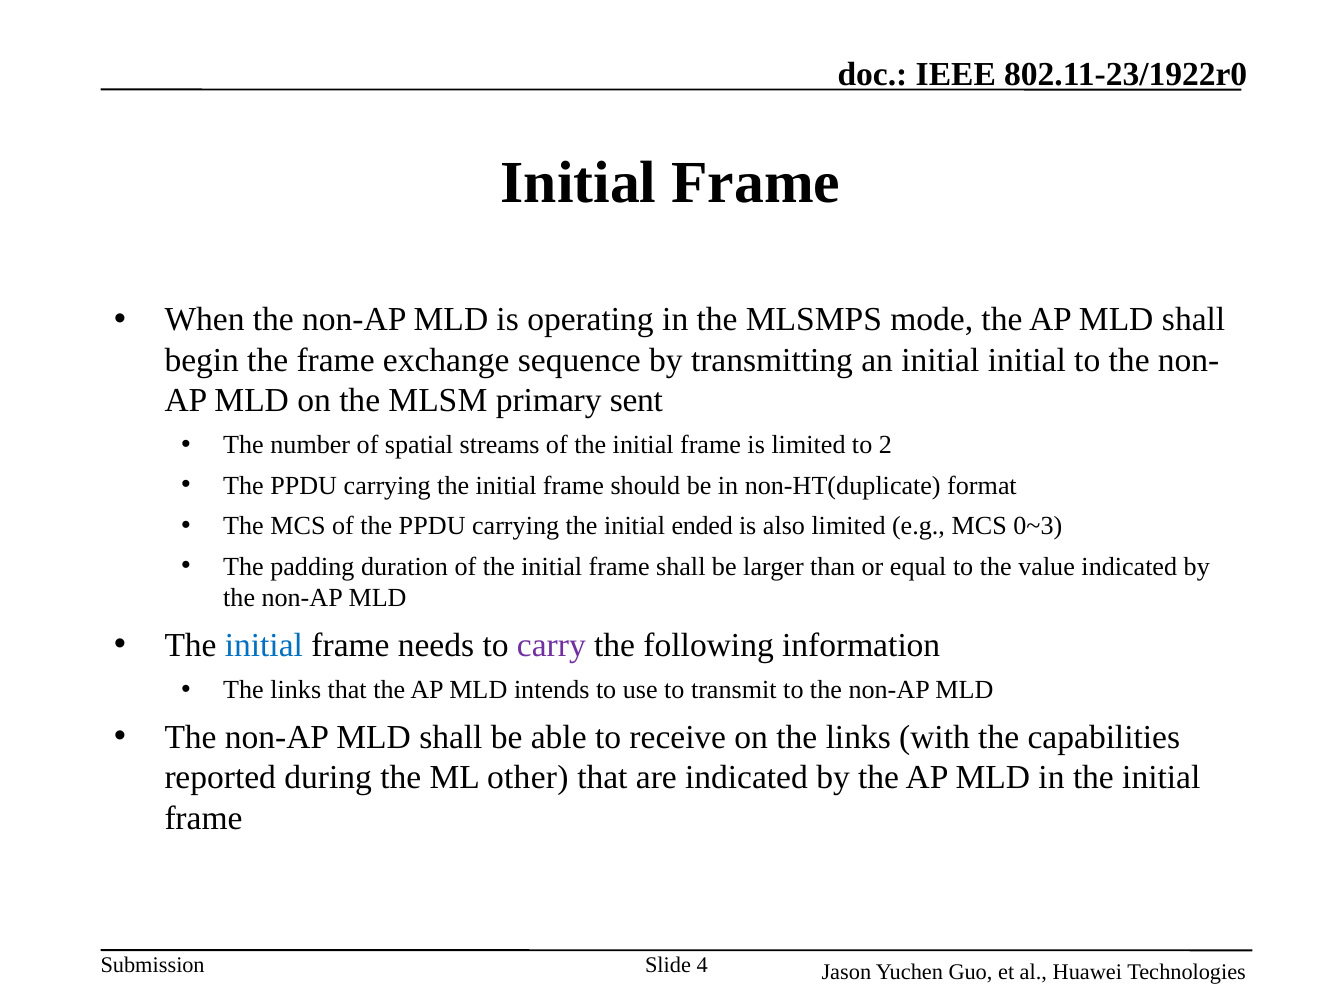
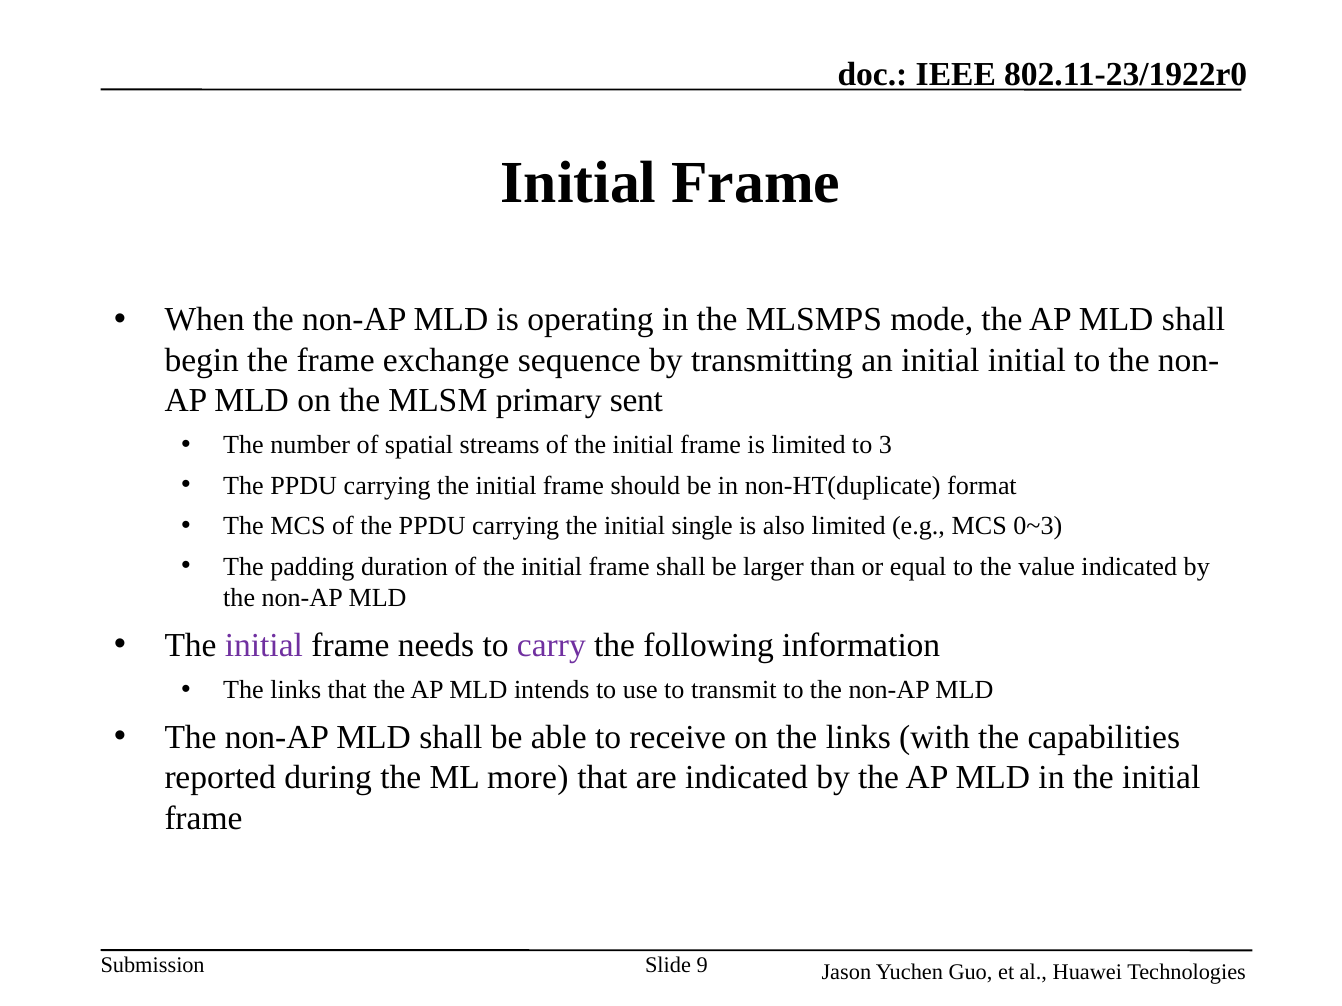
2: 2 -> 3
ended: ended -> single
initial at (264, 646) colour: blue -> purple
other: other -> more
4: 4 -> 9
